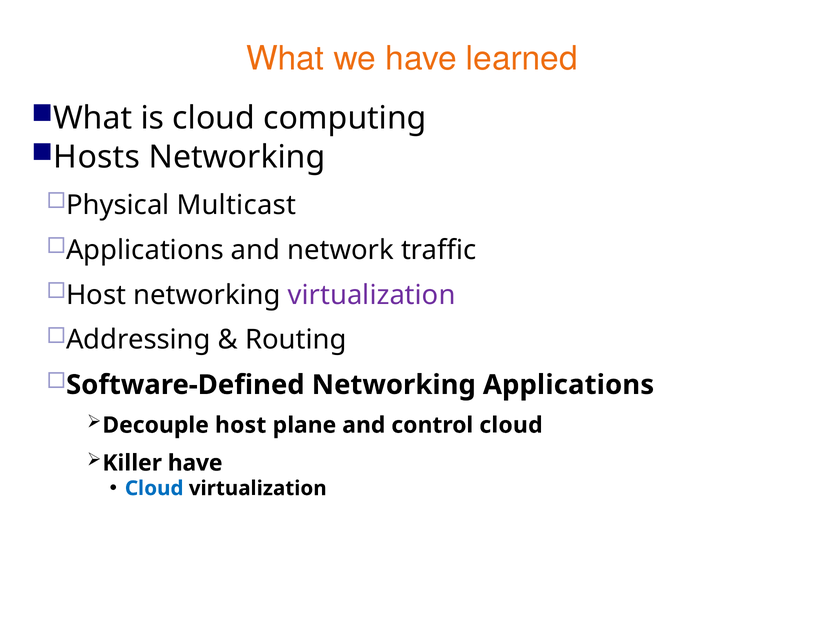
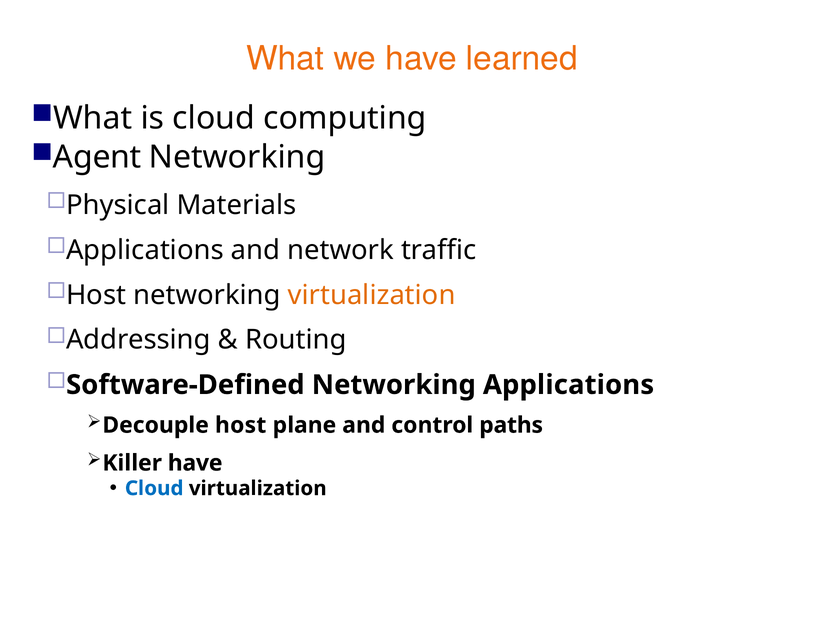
Hosts: Hosts -> Agent
Multicast: Multicast -> Materials
virtualization at (372, 295) colour: purple -> orange
control cloud: cloud -> paths
